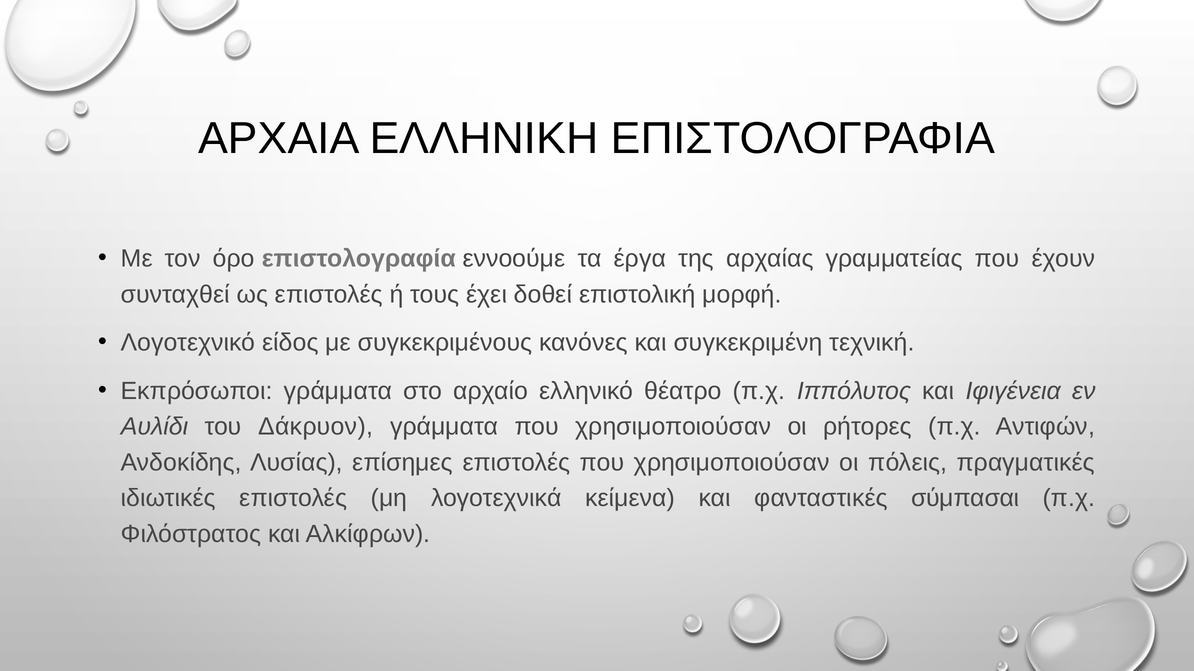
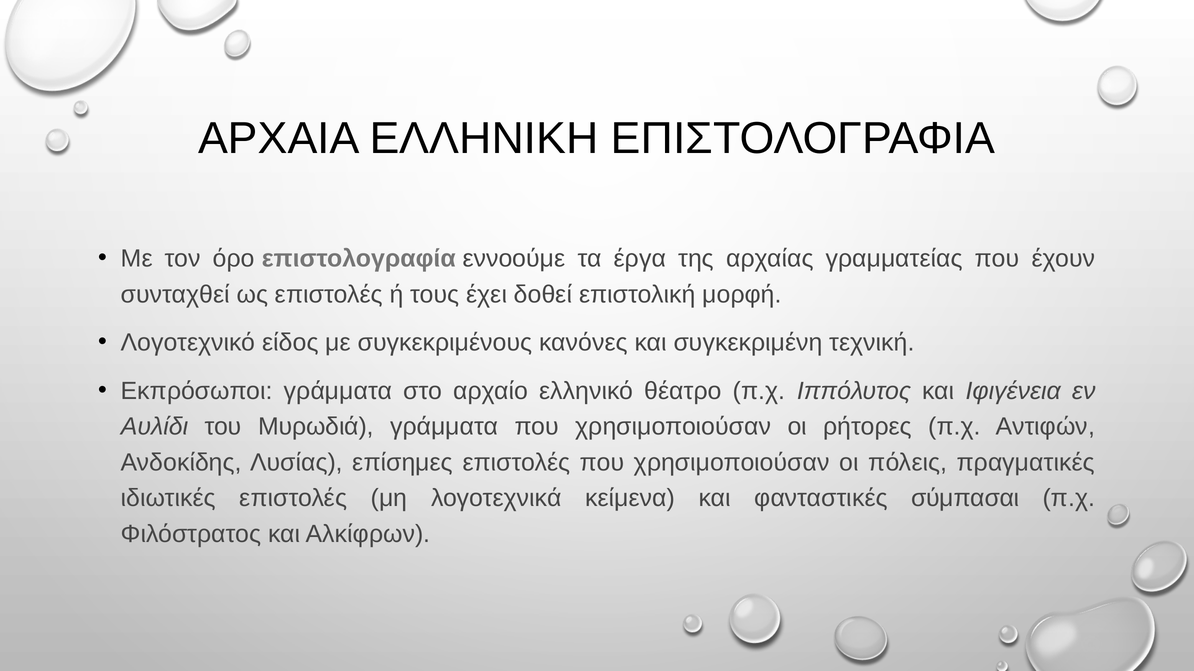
Δάκρυον: Δάκρυον -> Μυρωδιά
